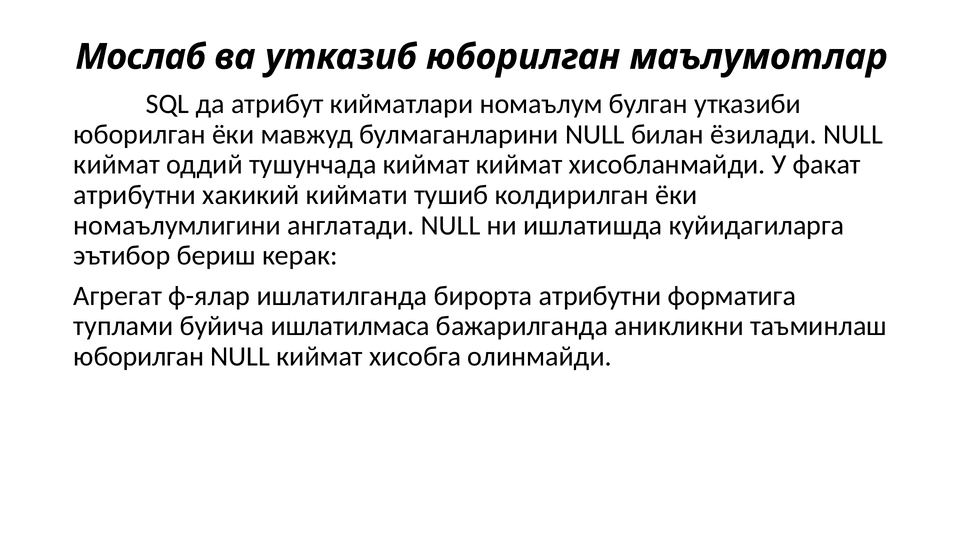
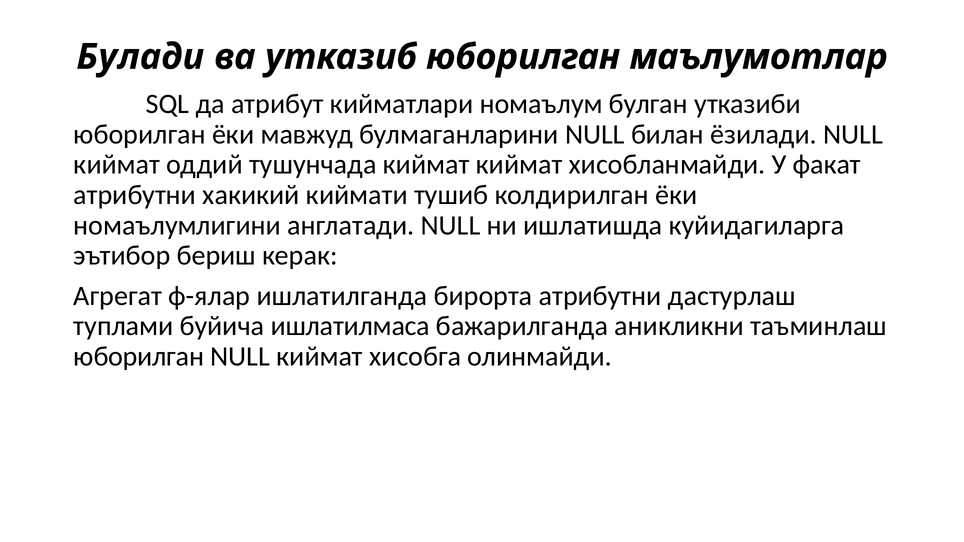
Мослаб: Мослаб -> Булади
форматига: форматига -> дастурлаш
